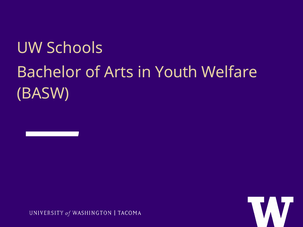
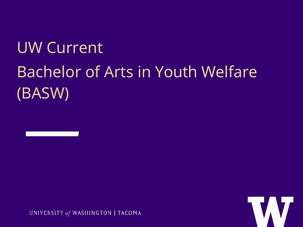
Schools: Schools -> Current
